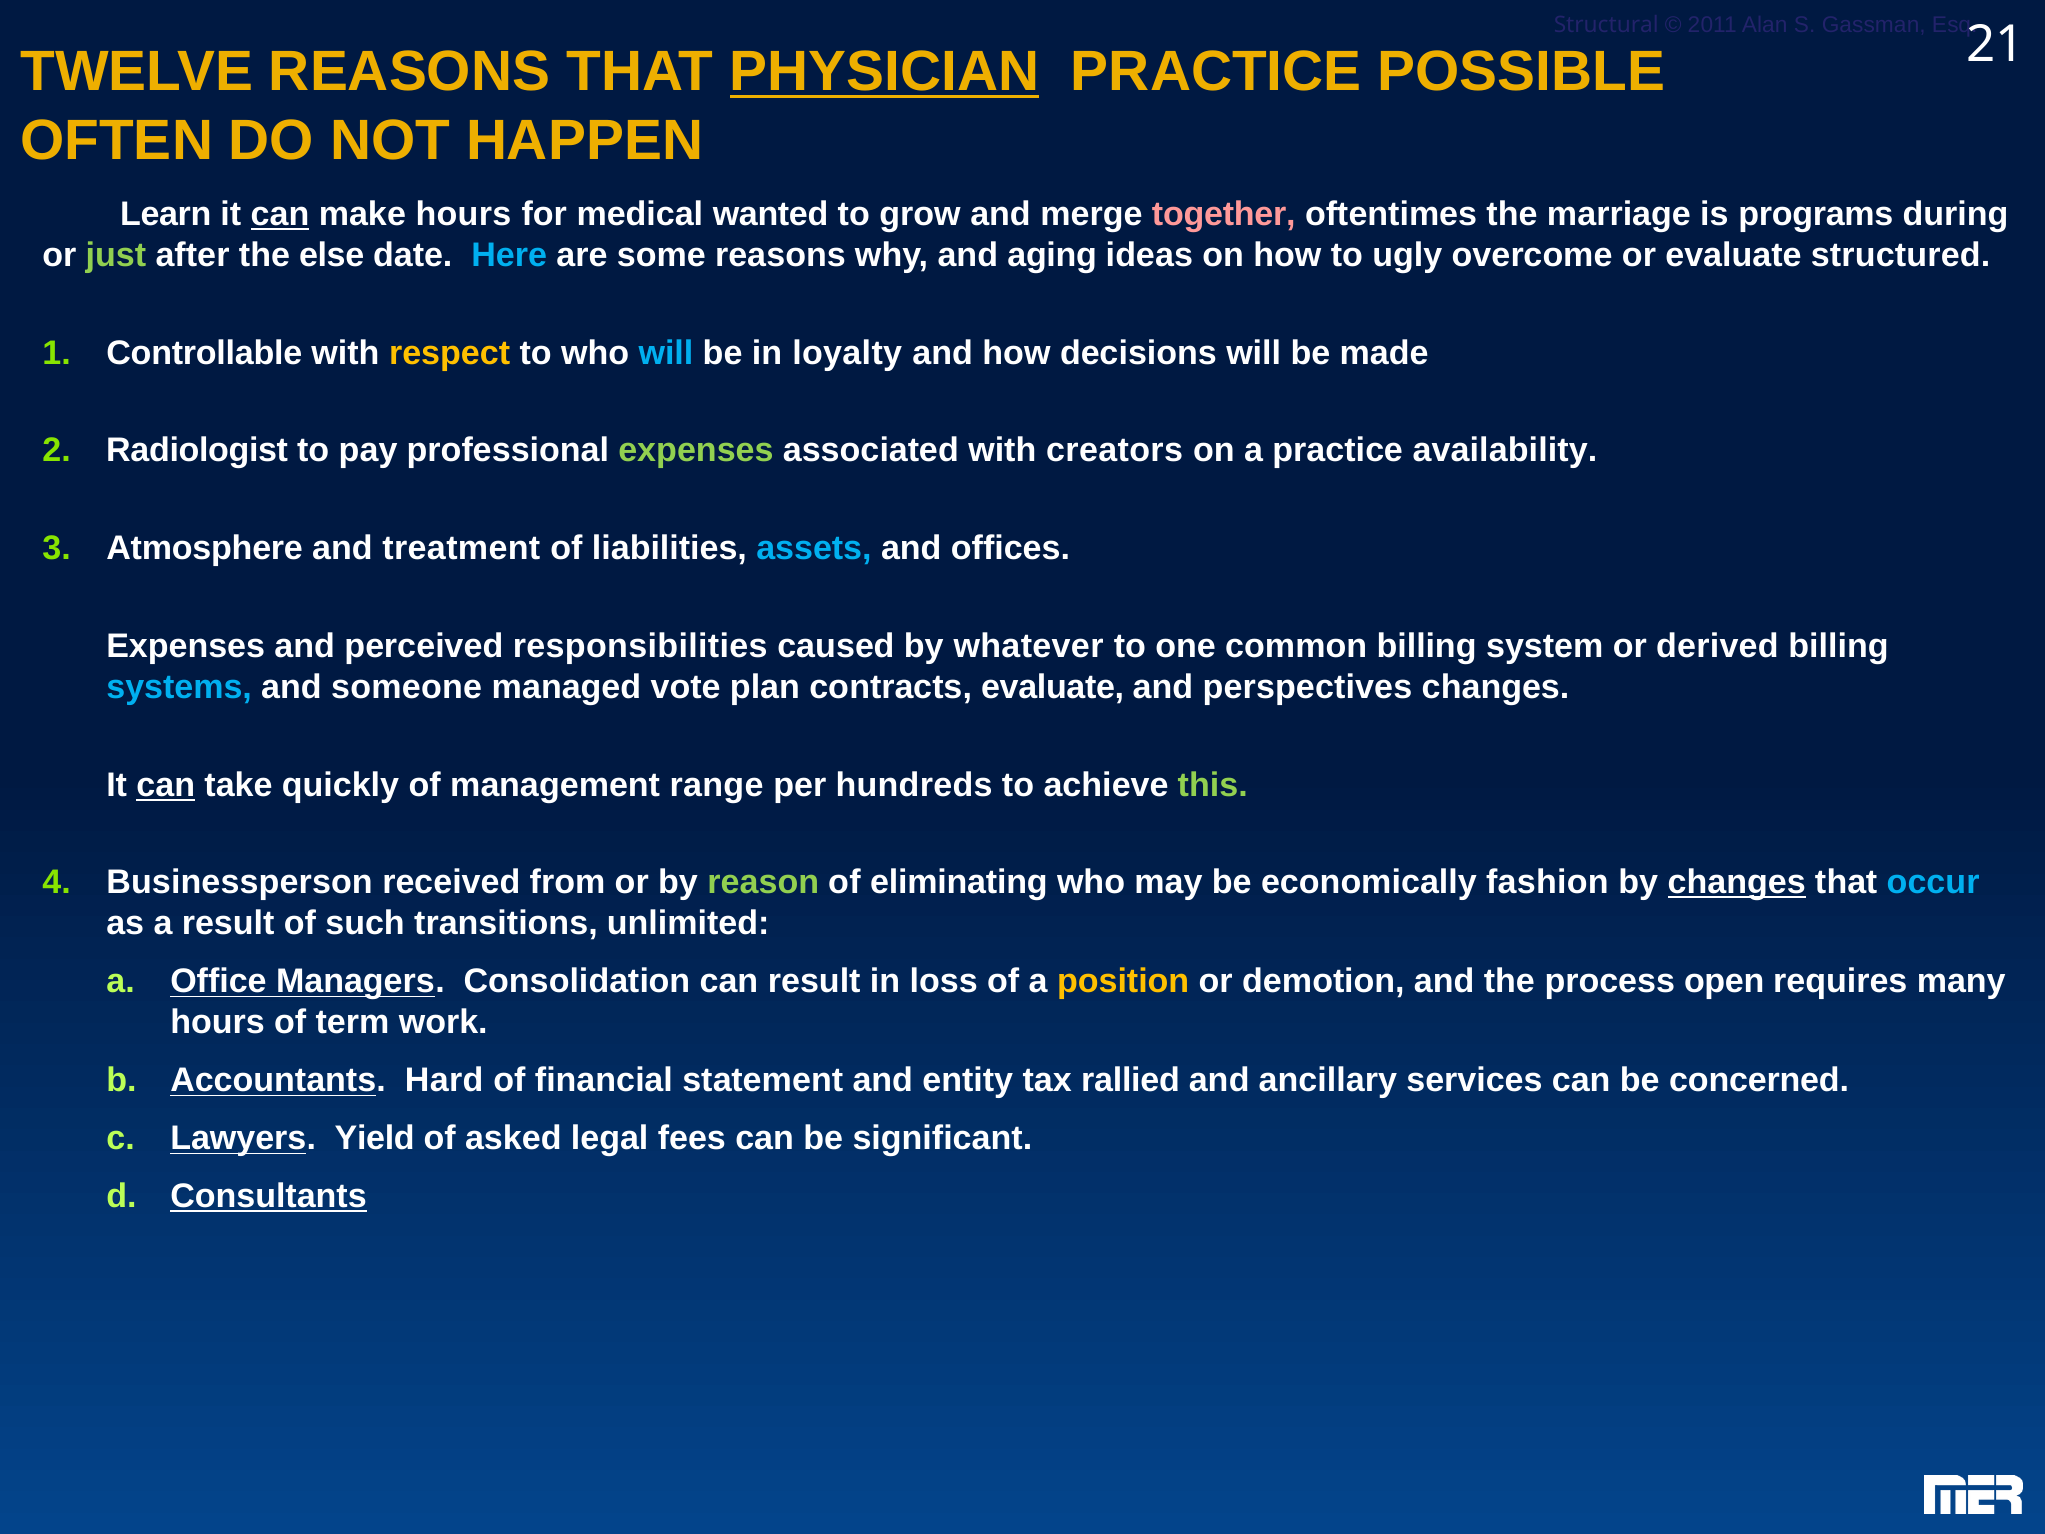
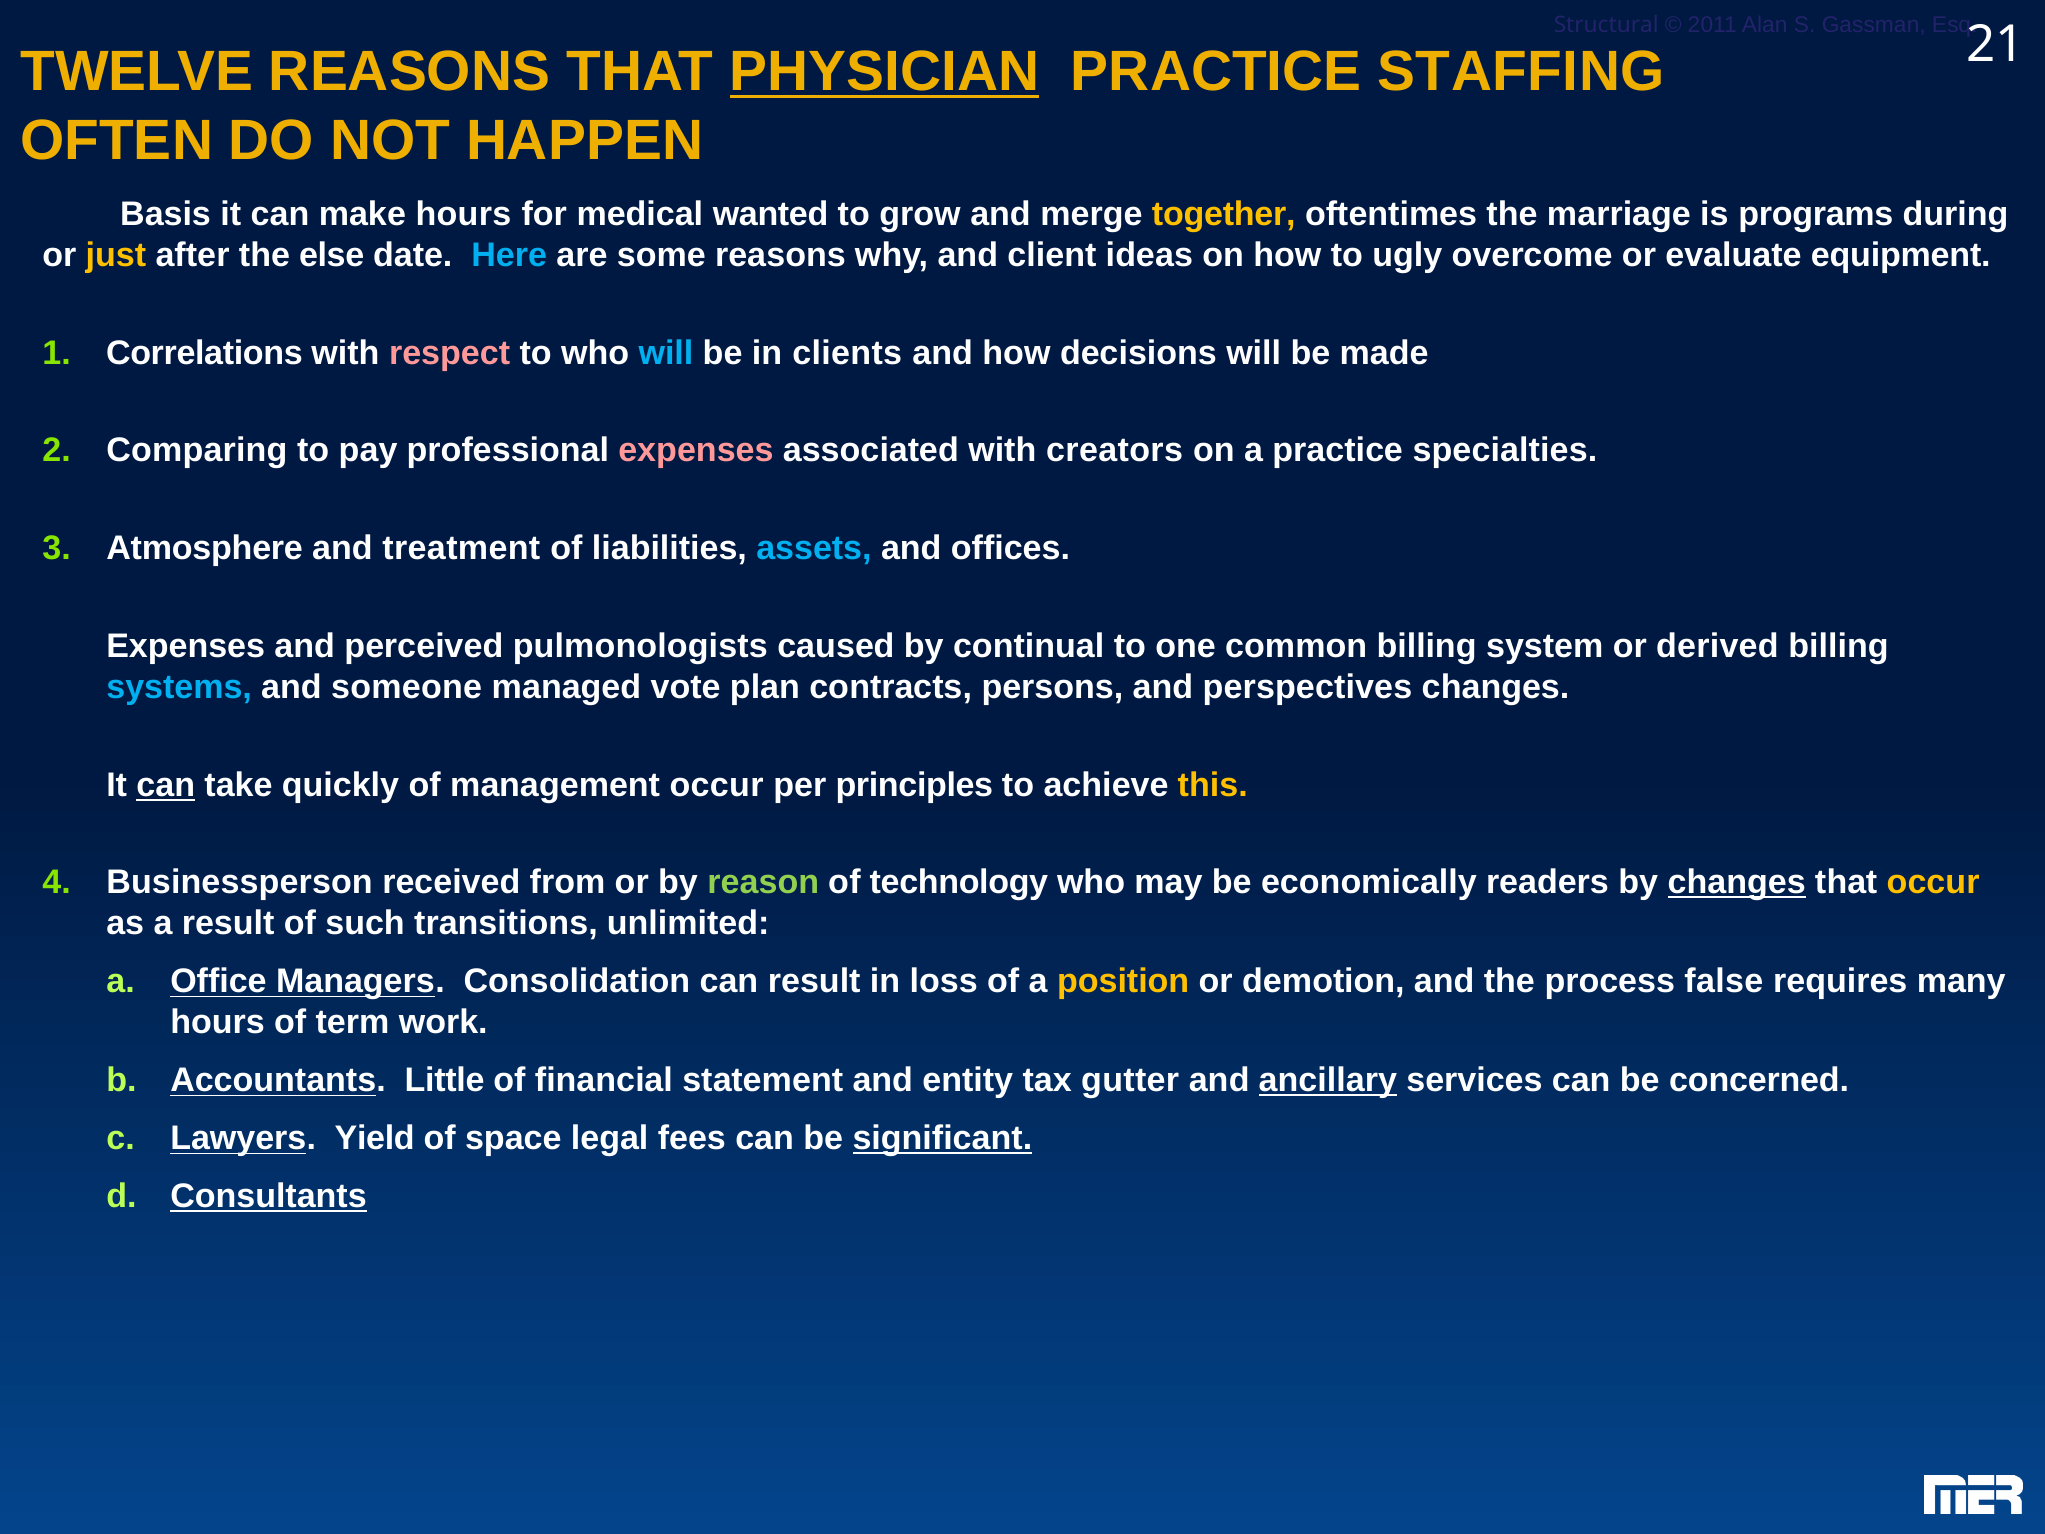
POSSIBLE: POSSIBLE -> STAFFING
Learn: Learn -> Basis
can at (280, 214) underline: present -> none
together colour: pink -> yellow
just colour: light green -> yellow
aging: aging -> client
structured: structured -> equipment
Controllable: Controllable -> Correlations
respect colour: yellow -> pink
loyalty: loyalty -> clients
Radiologist: Radiologist -> Comparing
expenses at (696, 451) colour: light green -> pink
availability: availability -> specialties
responsibilities: responsibilities -> pulmonologists
whatever: whatever -> continual
contracts evaluate: evaluate -> persons
management range: range -> occur
hundreds: hundreds -> principles
this colour: light green -> yellow
eliminating: eliminating -> technology
fashion: fashion -> readers
occur at (1933, 883) colour: light blue -> yellow
open: open -> false
Hard: Hard -> Little
rallied: rallied -> gutter
ancillary underline: none -> present
asked: asked -> space
significant underline: none -> present
